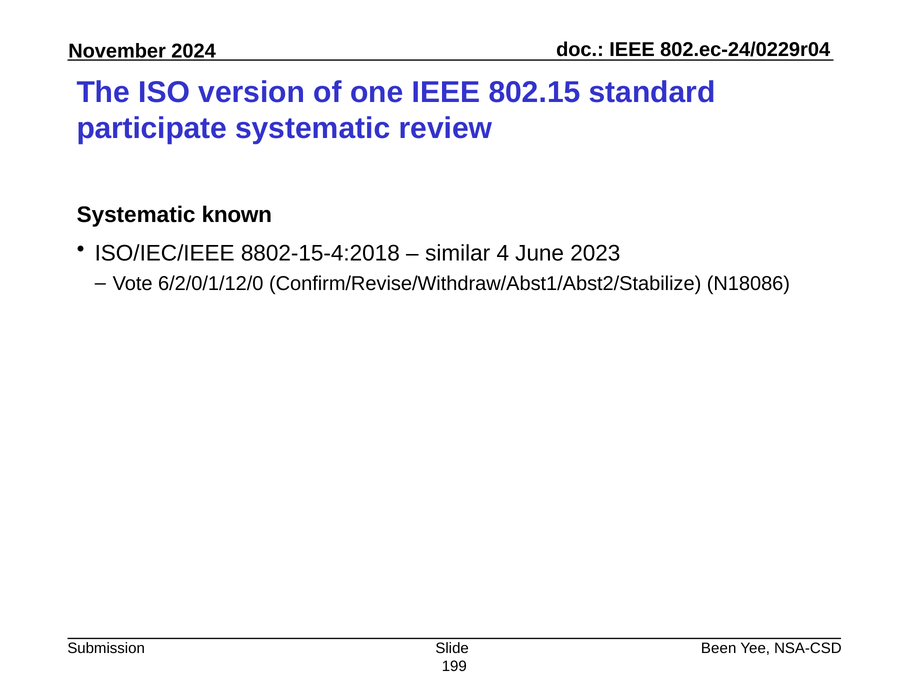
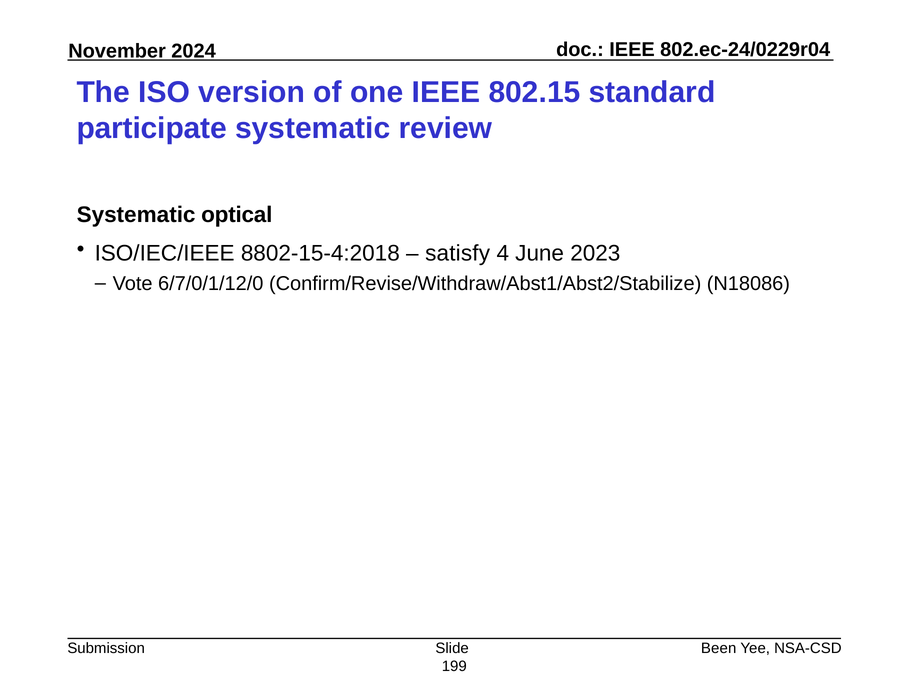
known: known -> optical
similar: similar -> satisfy
6/2/0/1/12/0: 6/2/0/1/12/0 -> 6/7/0/1/12/0
